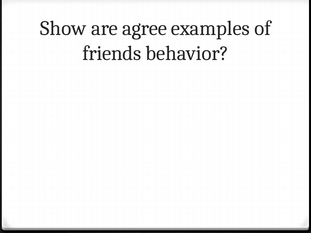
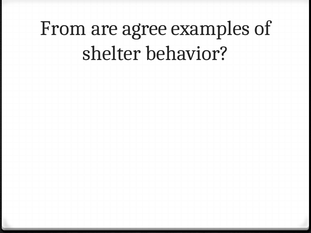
Show: Show -> From
friends: friends -> shelter
